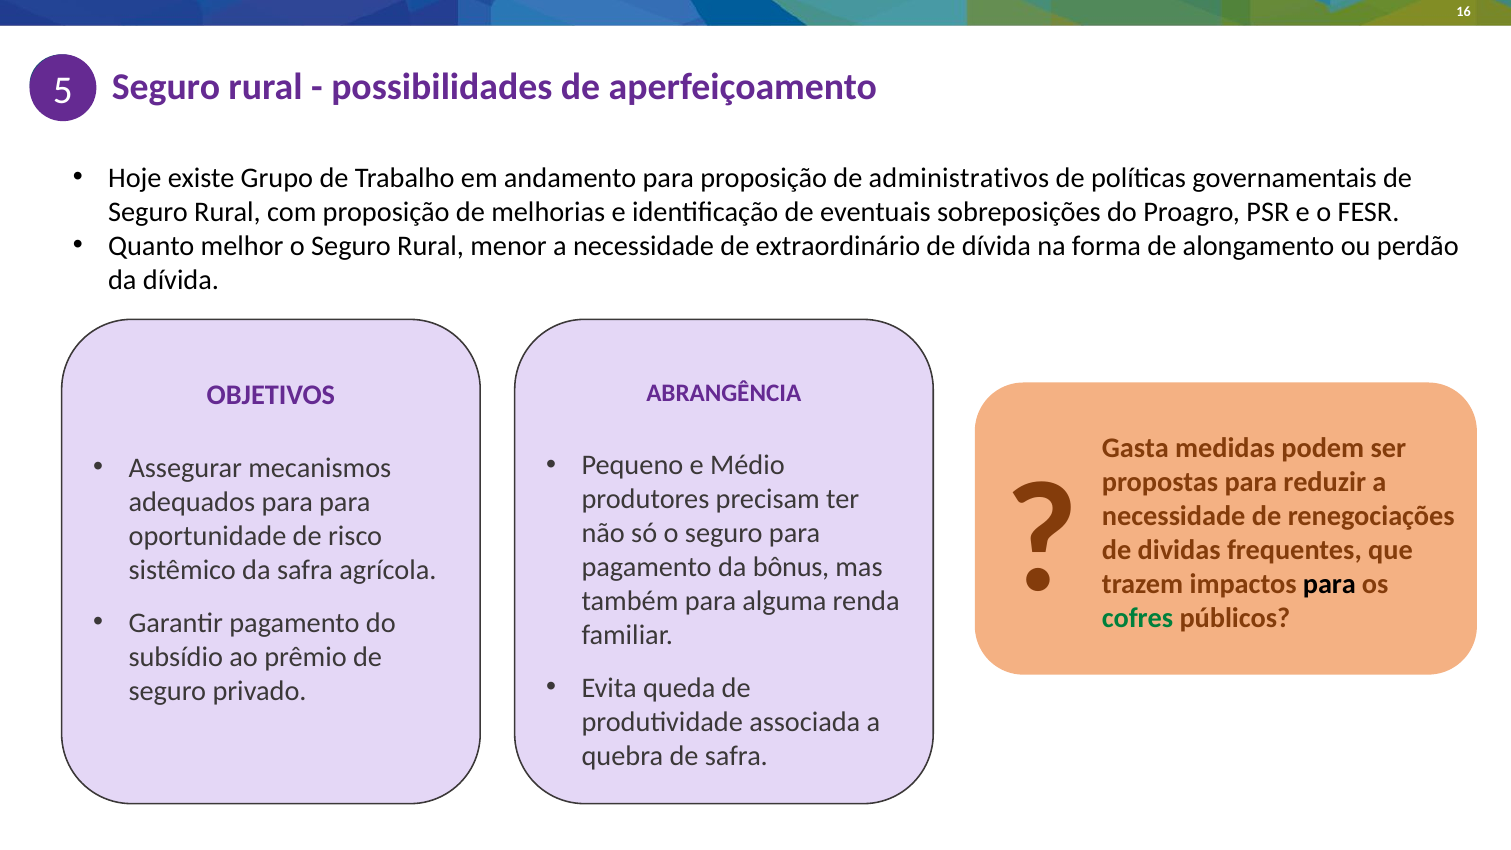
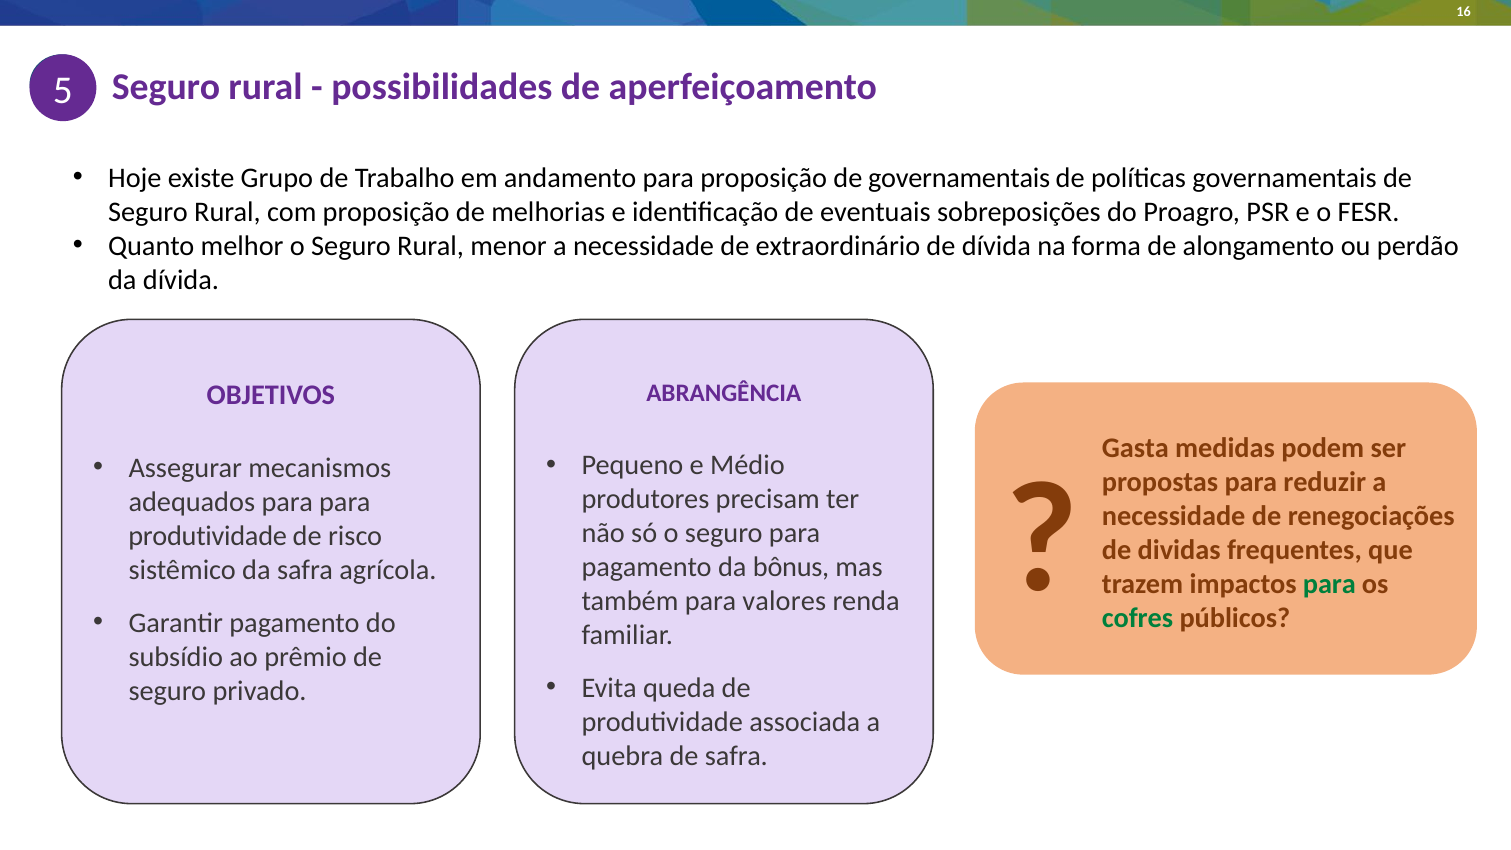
de administrativos: administrativos -> governamentais
oportunidade at (207, 536): oportunidade -> produtividade
para at (1329, 584) colour: black -> green
alguma: alguma -> valores
